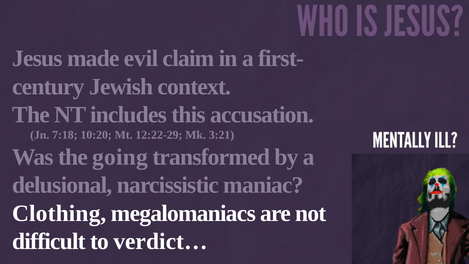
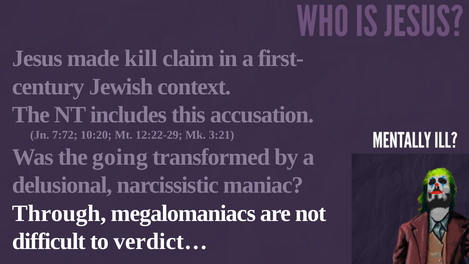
evil: evil -> kill
7:18: 7:18 -> 7:72
Clothing: Clothing -> Through
